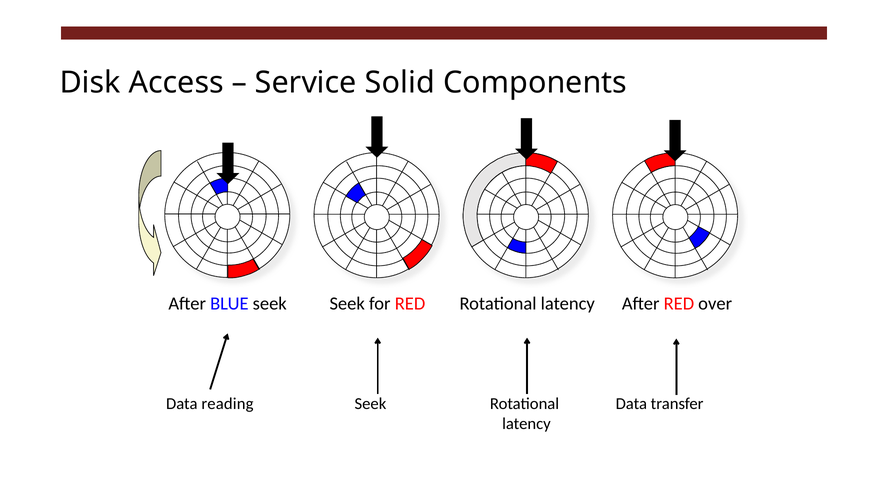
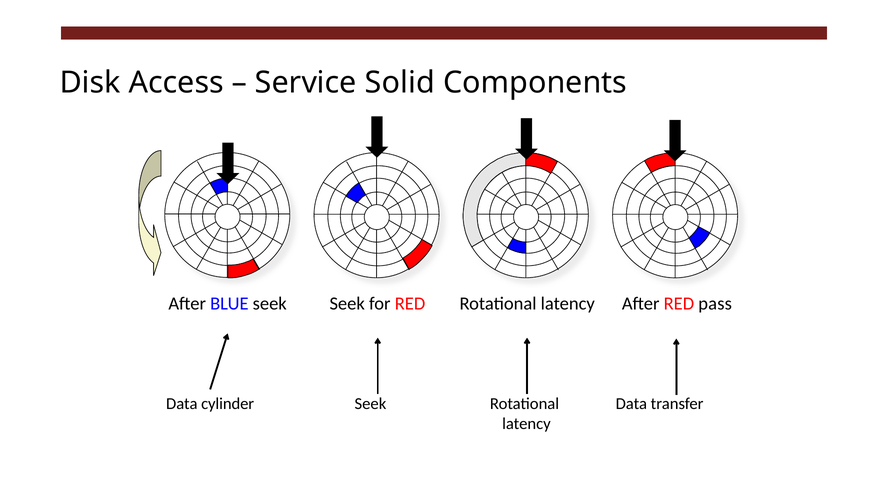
over: over -> pass
reading: reading -> cylinder
